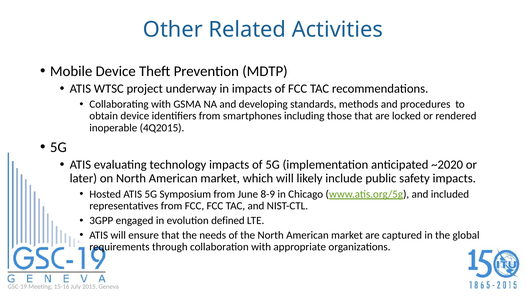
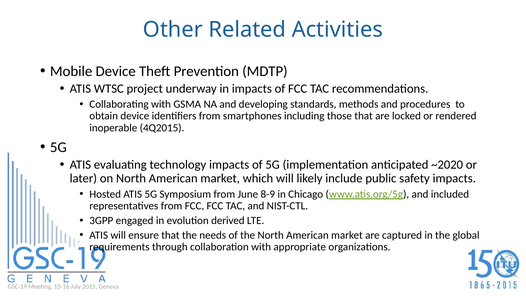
defined: defined -> derived
